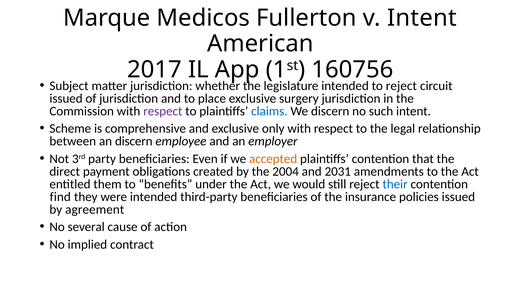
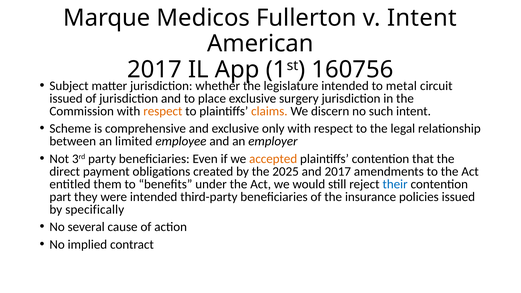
reject at (401, 86): reject -> metal
respect at (163, 111) colour: purple -> orange
claims colour: blue -> orange
an discern: discern -> limited
2004: 2004 -> 2025
and 2031: 2031 -> 2017
find: find -> part
agreement: agreement -> specifically
